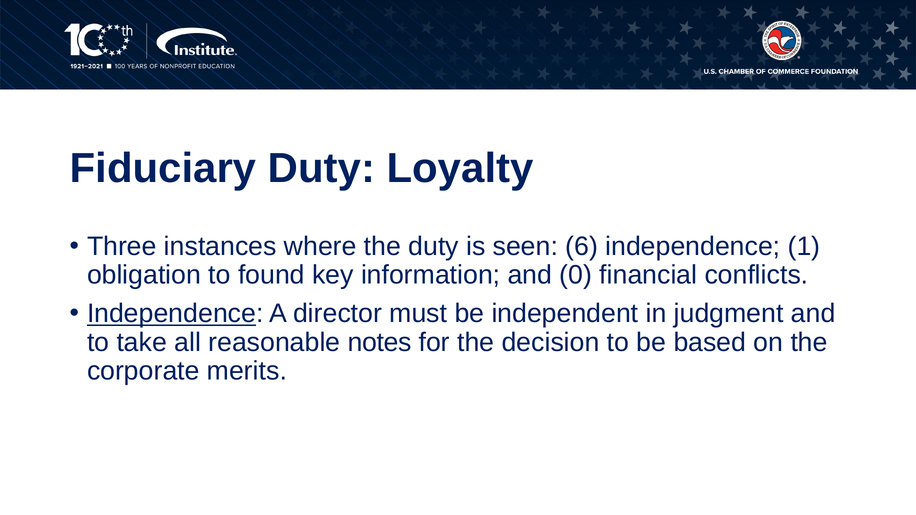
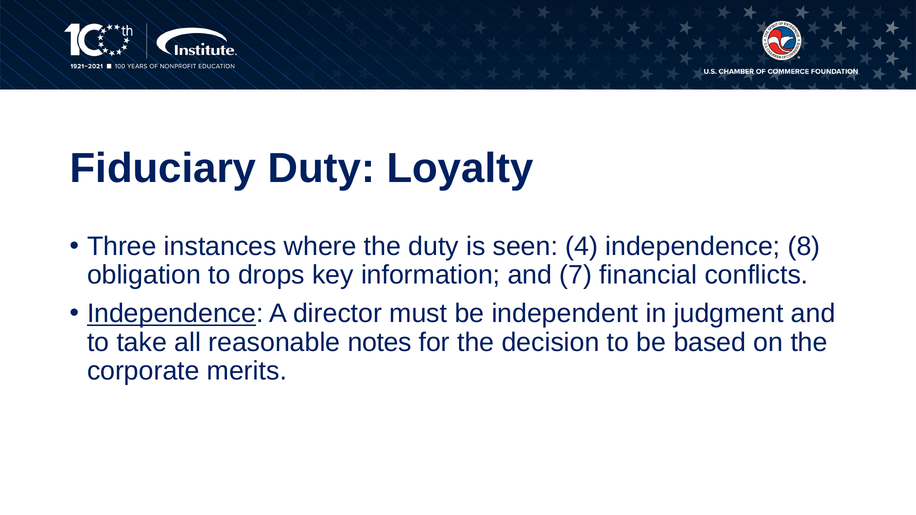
6: 6 -> 4
1: 1 -> 8
found: found -> drops
0: 0 -> 7
